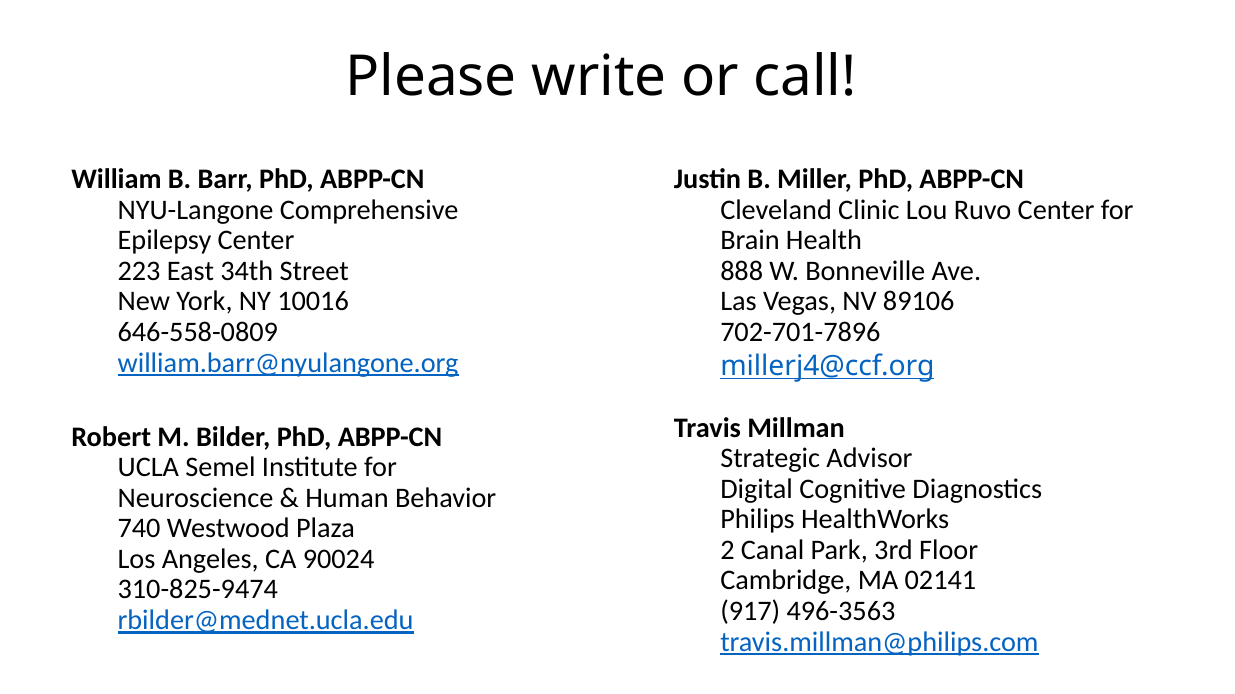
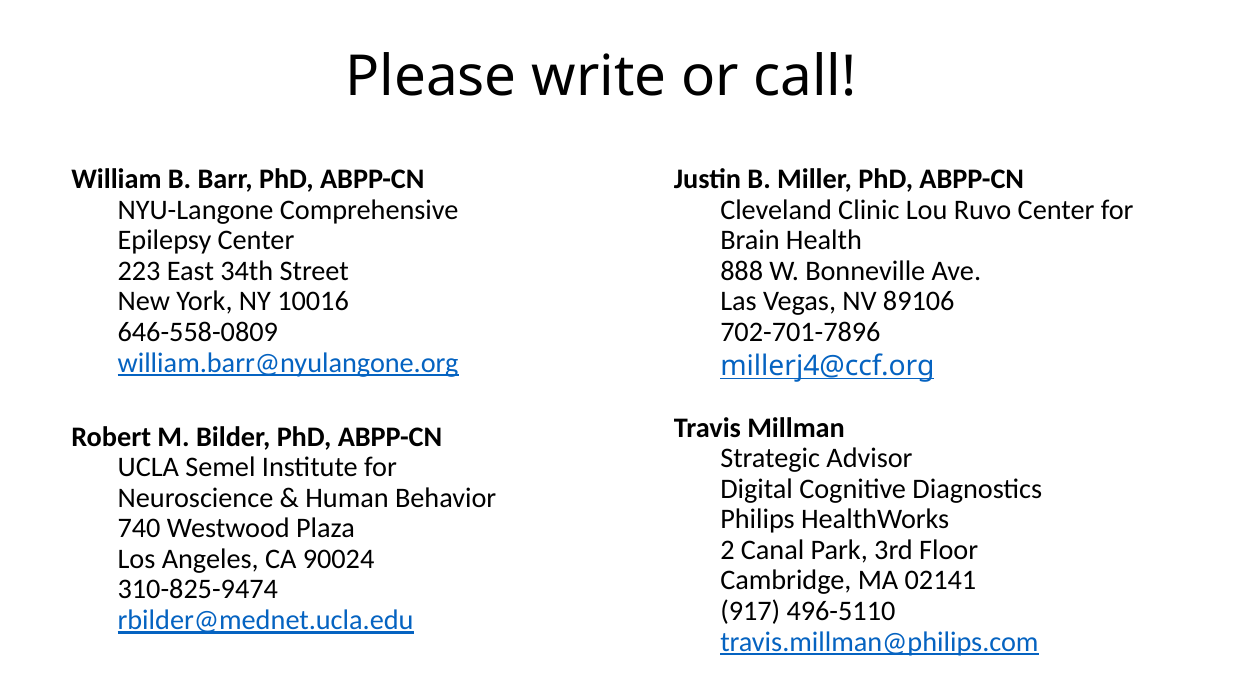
496-3563: 496-3563 -> 496-5110
